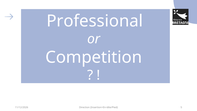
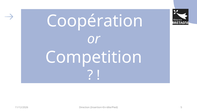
Professional: Professional -> Coopération
